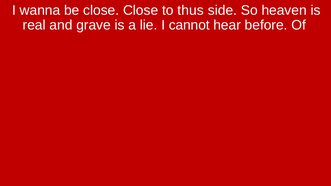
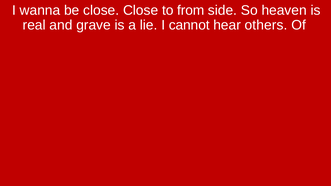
thus: thus -> from
before: before -> others
